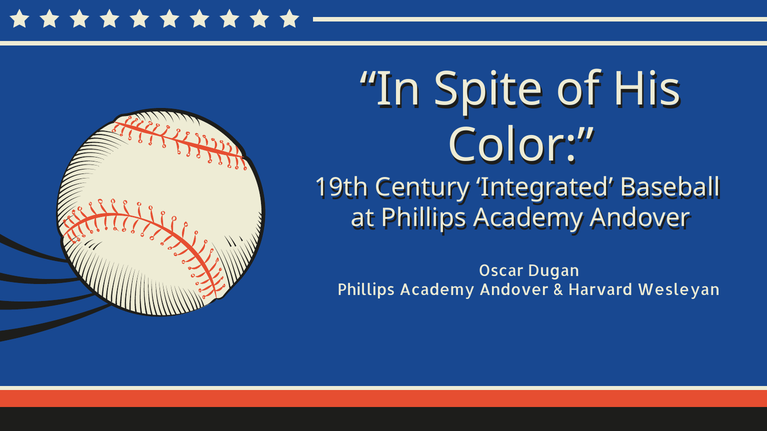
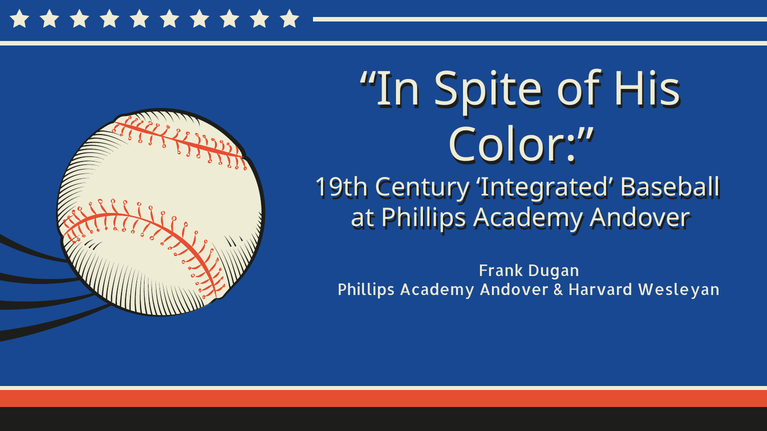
Oscar: Oscar -> Frank
